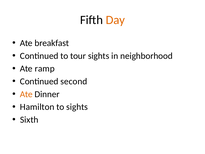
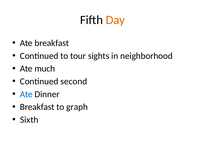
ramp: ramp -> much
Ate at (26, 94) colour: orange -> blue
Hamilton at (37, 107): Hamilton -> Breakfast
to sights: sights -> graph
